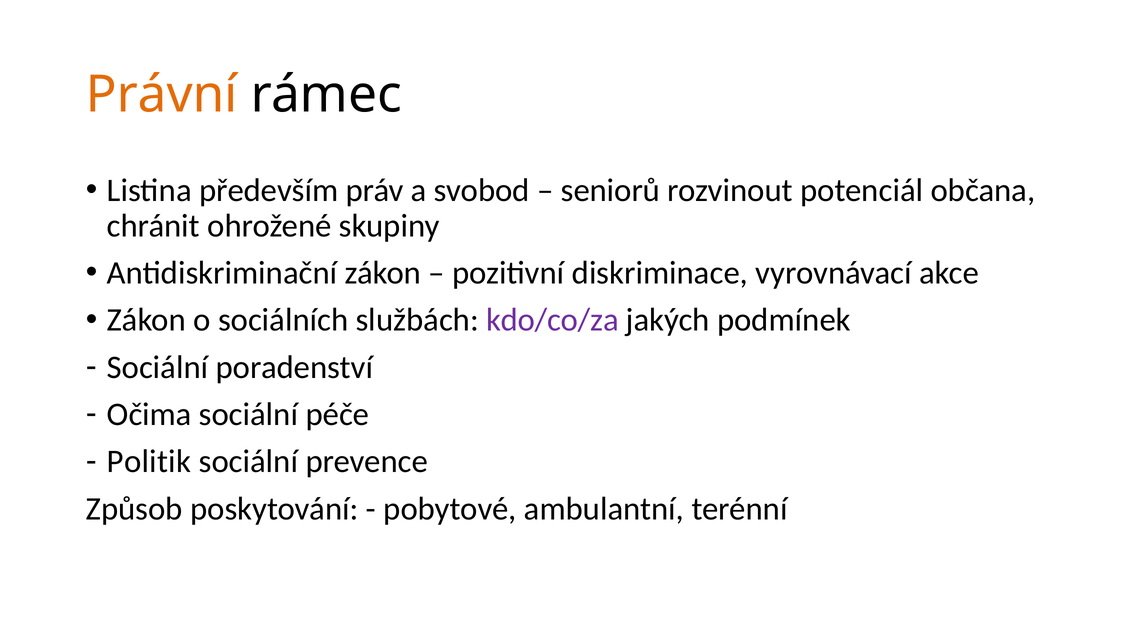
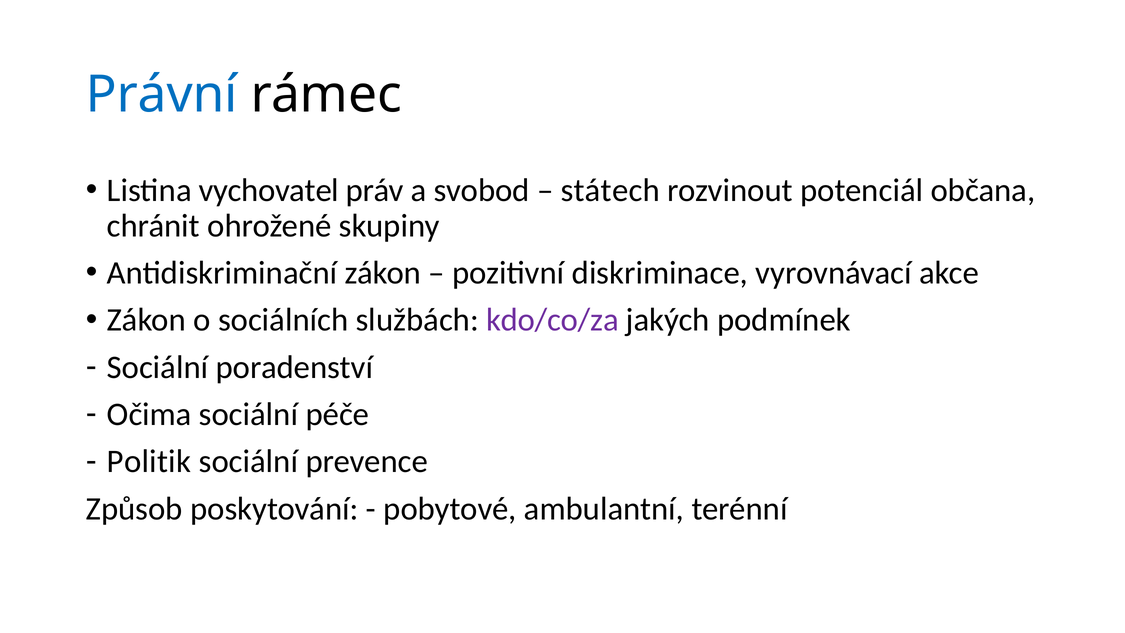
Právní colour: orange -> blue
především: především -> vychovatel
seniorů: seniorů -> státech
